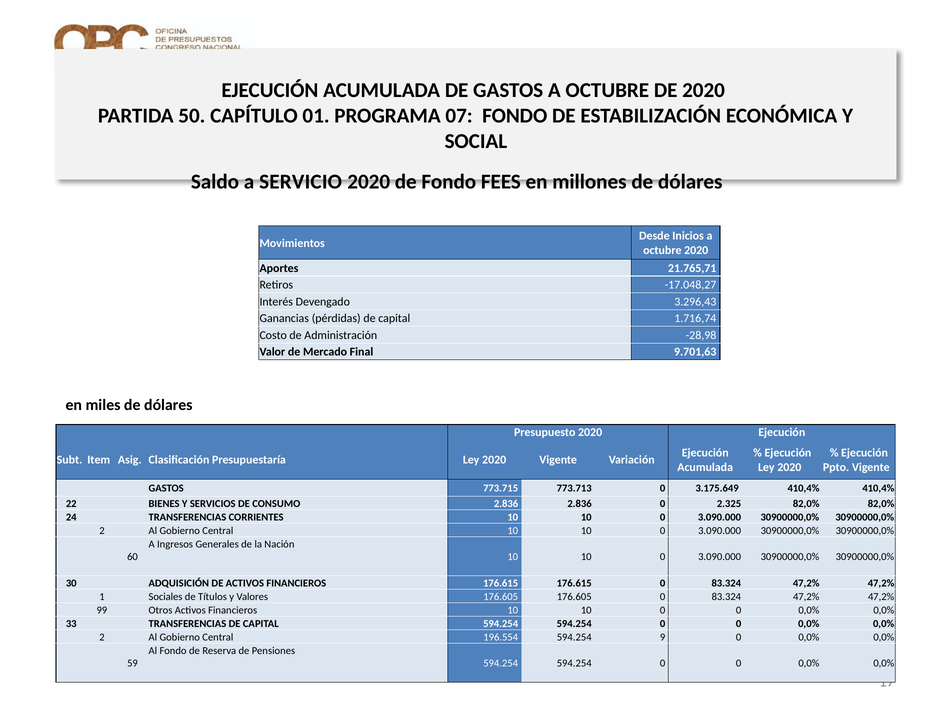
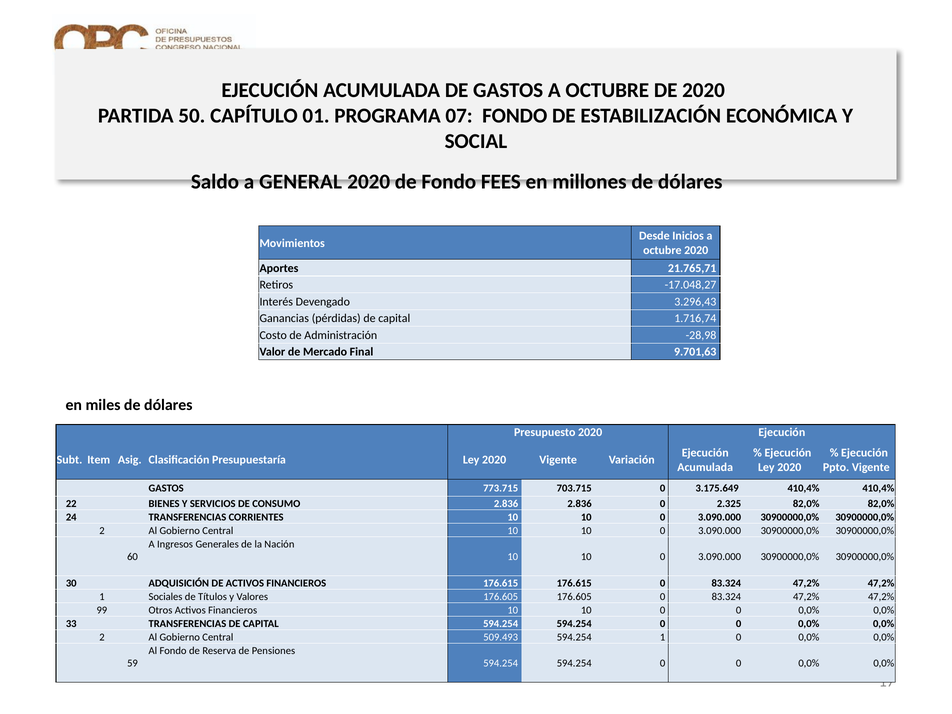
SERVICIO: SERVICIO -> GENERAL
773.713: 773.713 -> 703.715
196.554: 196.554 -> 509.493
594.254 9: 9 -> 1
